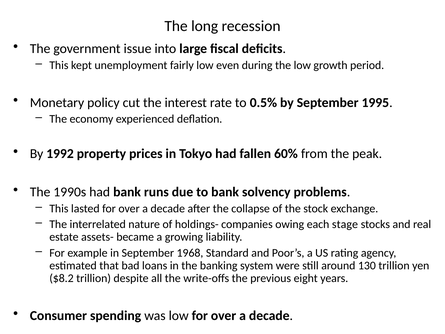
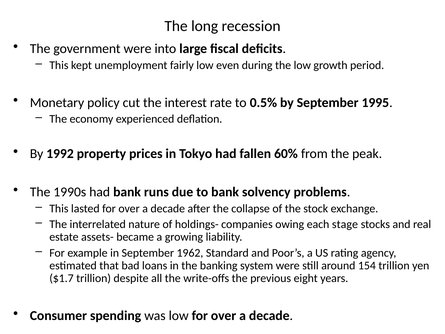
government issue: issue -> were
1968: 1968 -> 1962
130: 130 -> 154
$8.2: $8.2 -> $1.7
